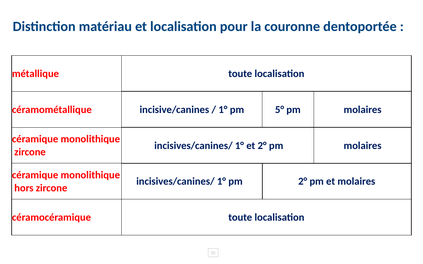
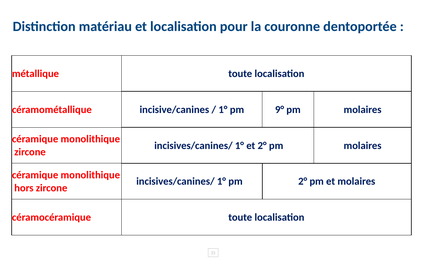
5°: 5° -> 9°
